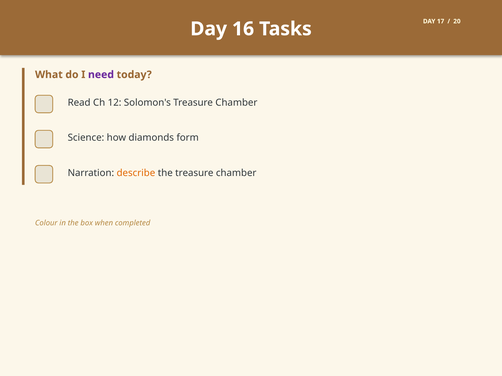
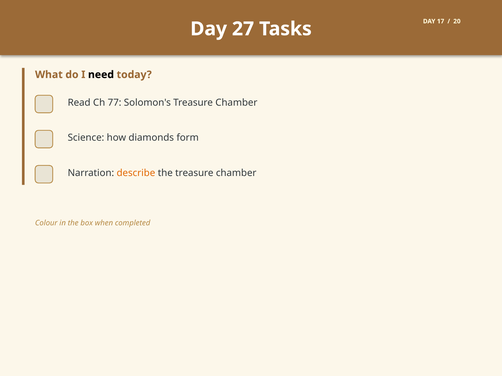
16: 16 -> 27
need colour: purple -> black
12: 12 -> 77
